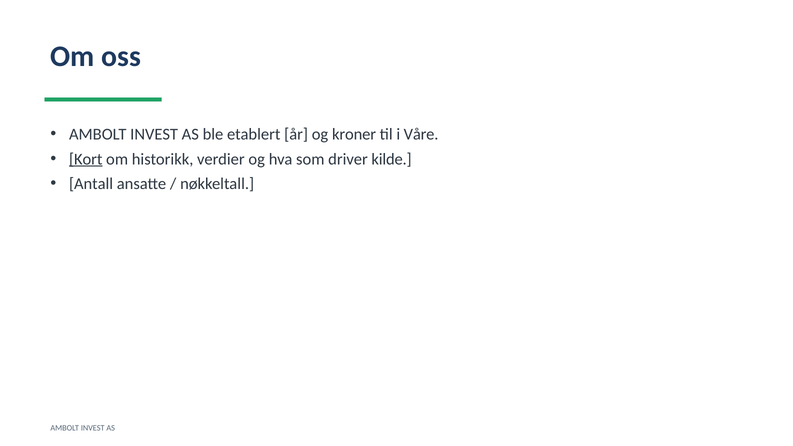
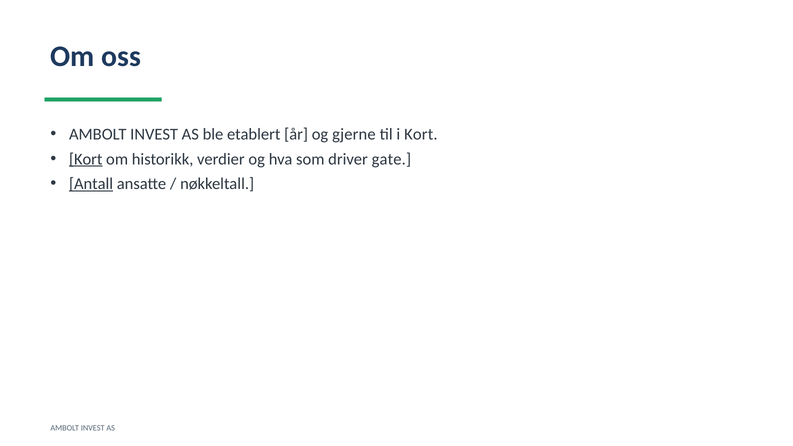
kroner: kroner -> gjerne
i Våre: Våre -> Kort
kilde: kilde -> gate
Antall underline: none -> present
